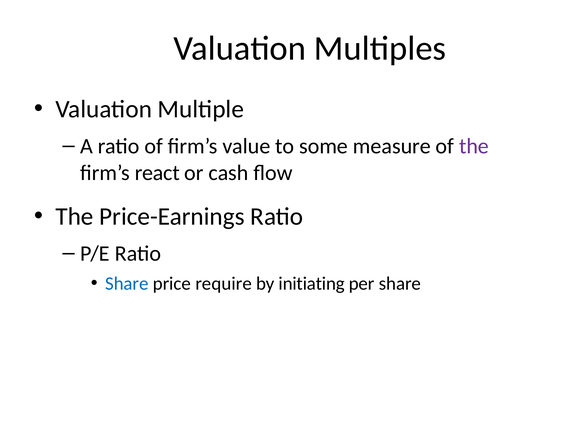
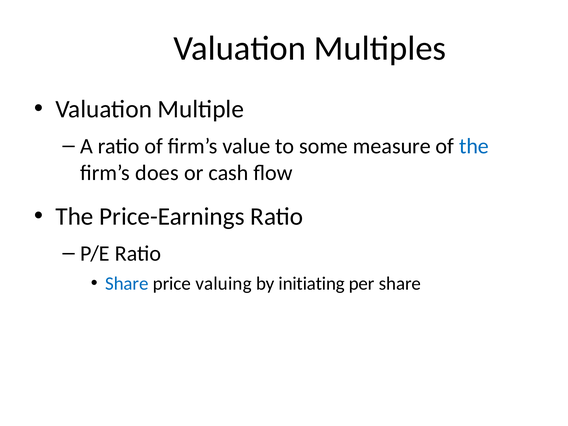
the at (474, 146) colour: purple -> blue
react: react -> does
require: require -> valuing
